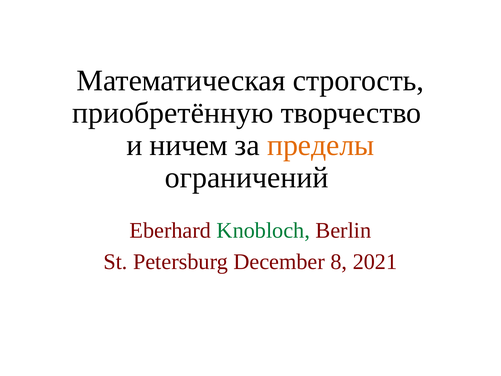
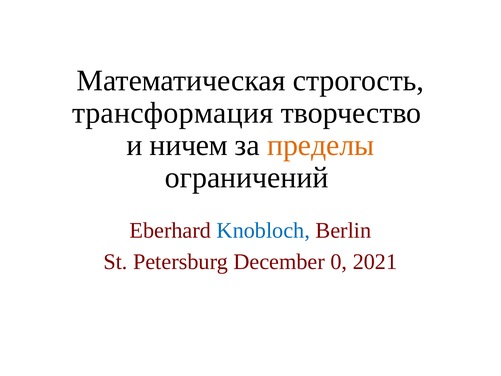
приобретённую: приобретённую -> трансформация
Knobloch colour: green -> blue
8: 8 -> 0
